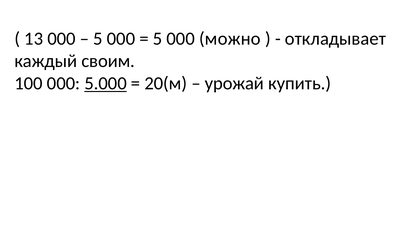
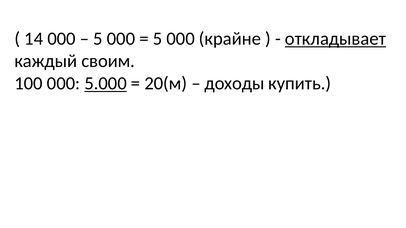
13: 13 -> 14
можно: можно -> крайне
откладывает underline: none -> present
урожай: урожай -> доходы
